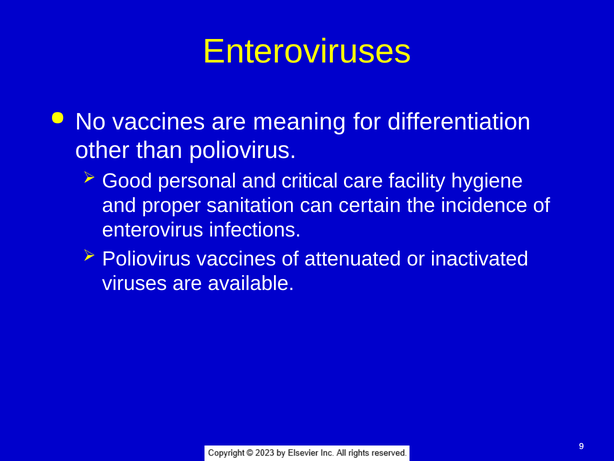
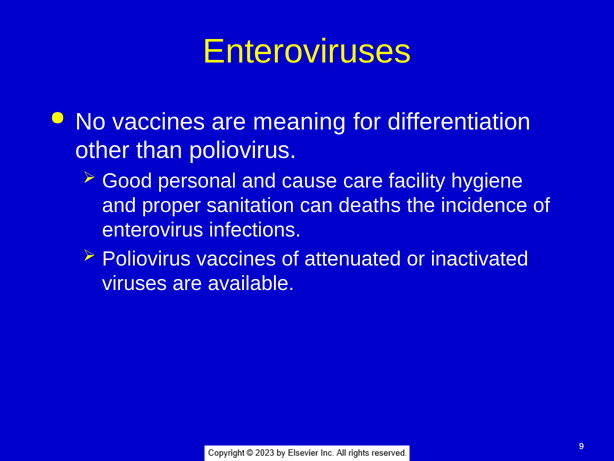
critical: critical -> cause
certain: certain -> deaths
